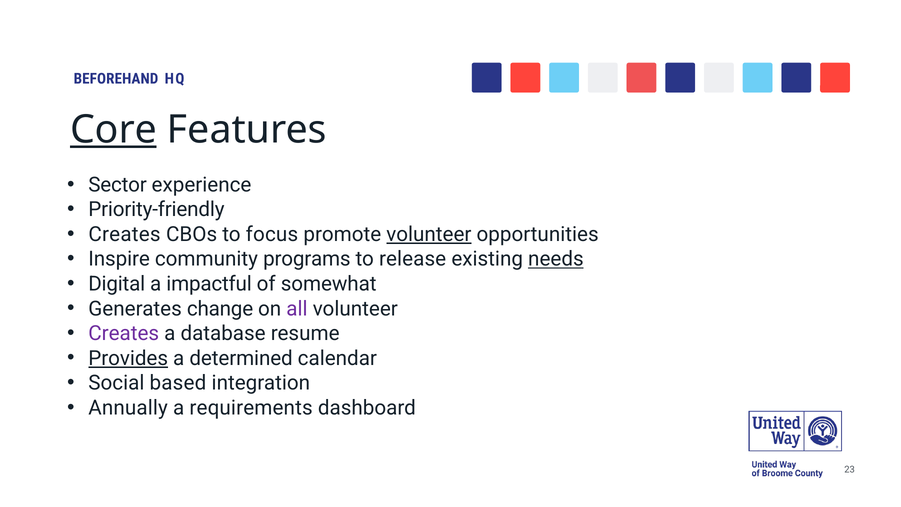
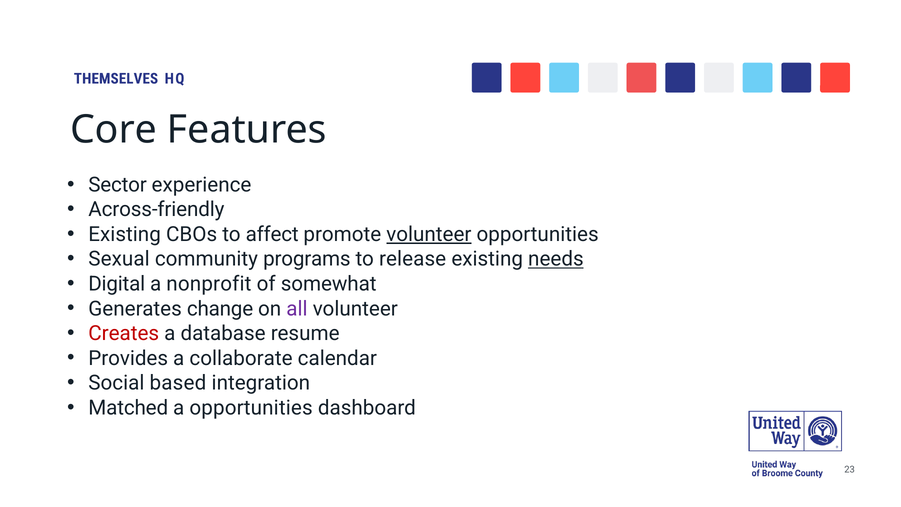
BEFOREHAND: BEFOREHAND -> THEMSELVES
Core underline: present -> none
Priority-friendly: Priority-friendly -> Across-friendly
Creates at (125, 234): Creates -> Existing
focus: focus -> affect
Inspire: Inspire -> Sexual
impactful: impactful -> nonprofit
Creates at (124, 333) colour: purple -> red
Provides underline: present -> none
determined: determined -> collaborate
Annually: Annually -> Matched
a requirements: requirements -> opportunities
